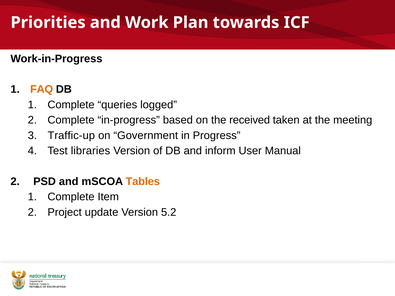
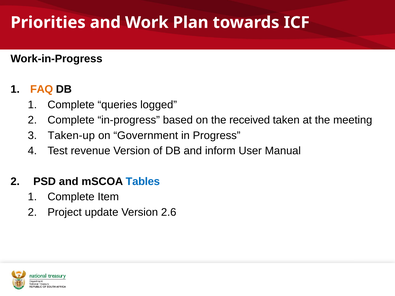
Traffic-up: Traffic-up -> Taken-up
libraries: libraries -> revenue
Tables colour: orange -> blue
5.2: 5.2 -> 2.6
